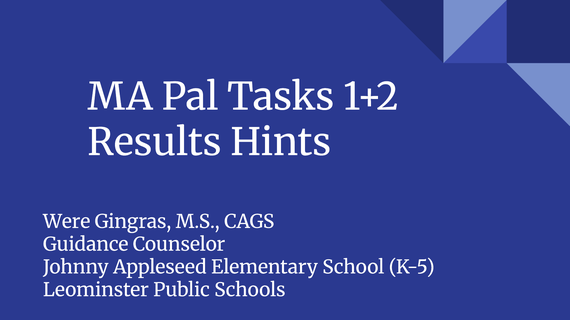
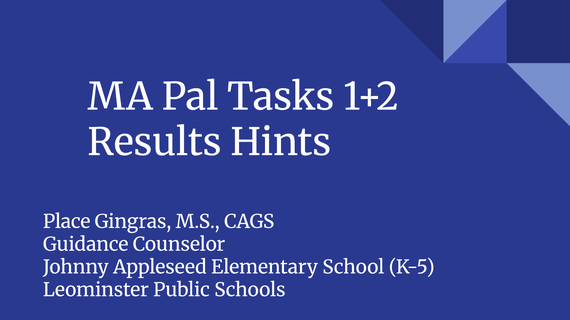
Were: Were -> Place
